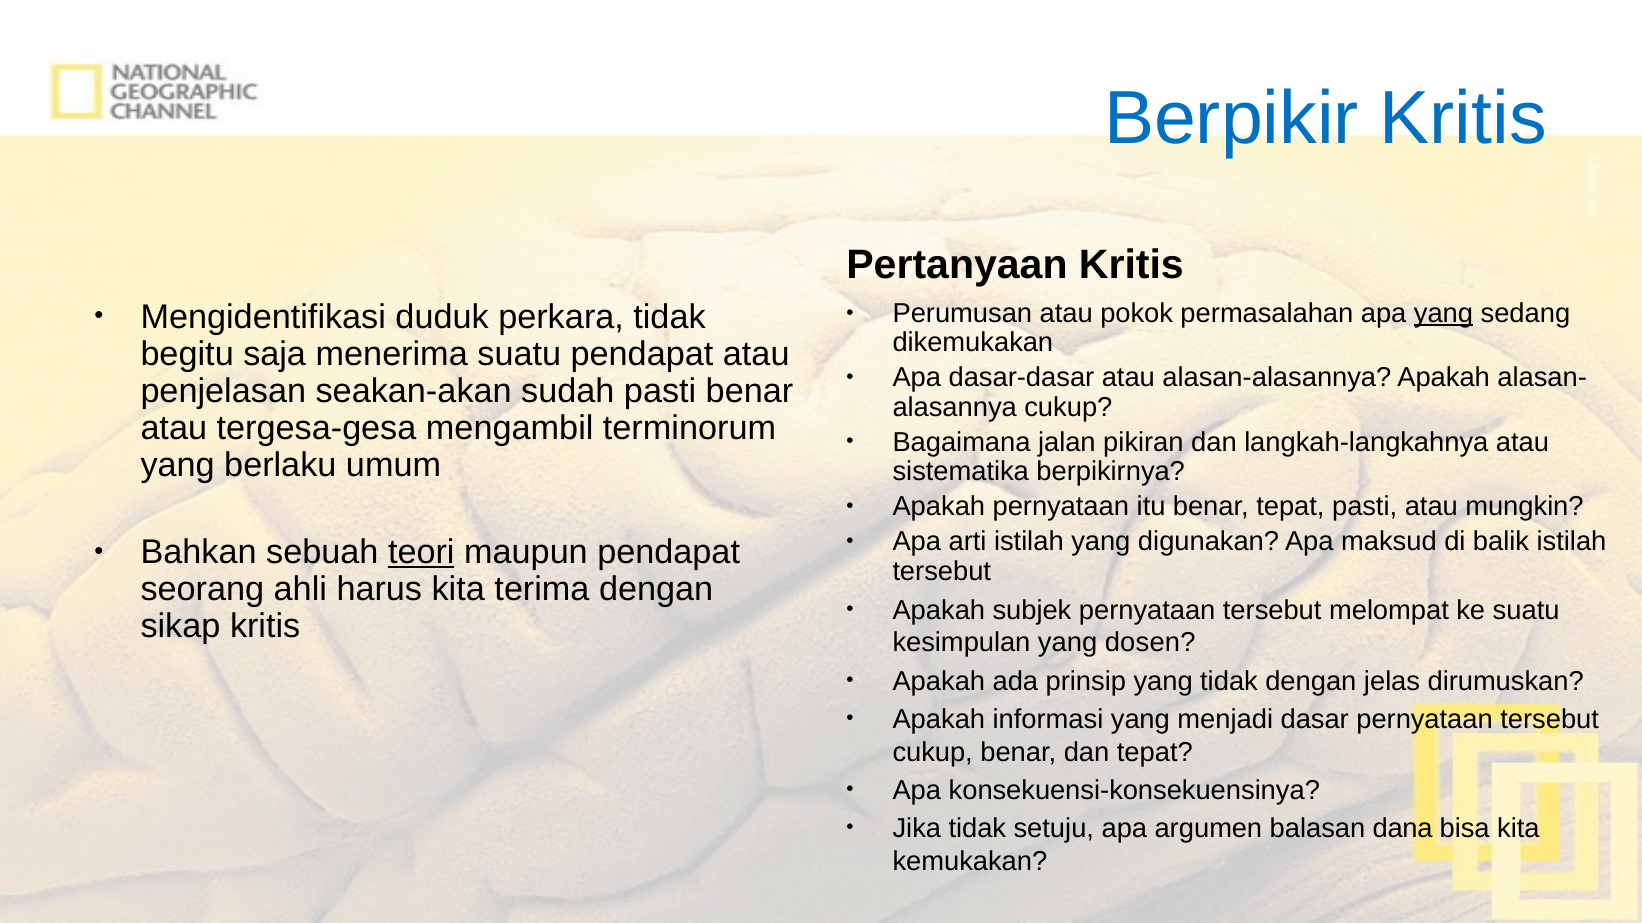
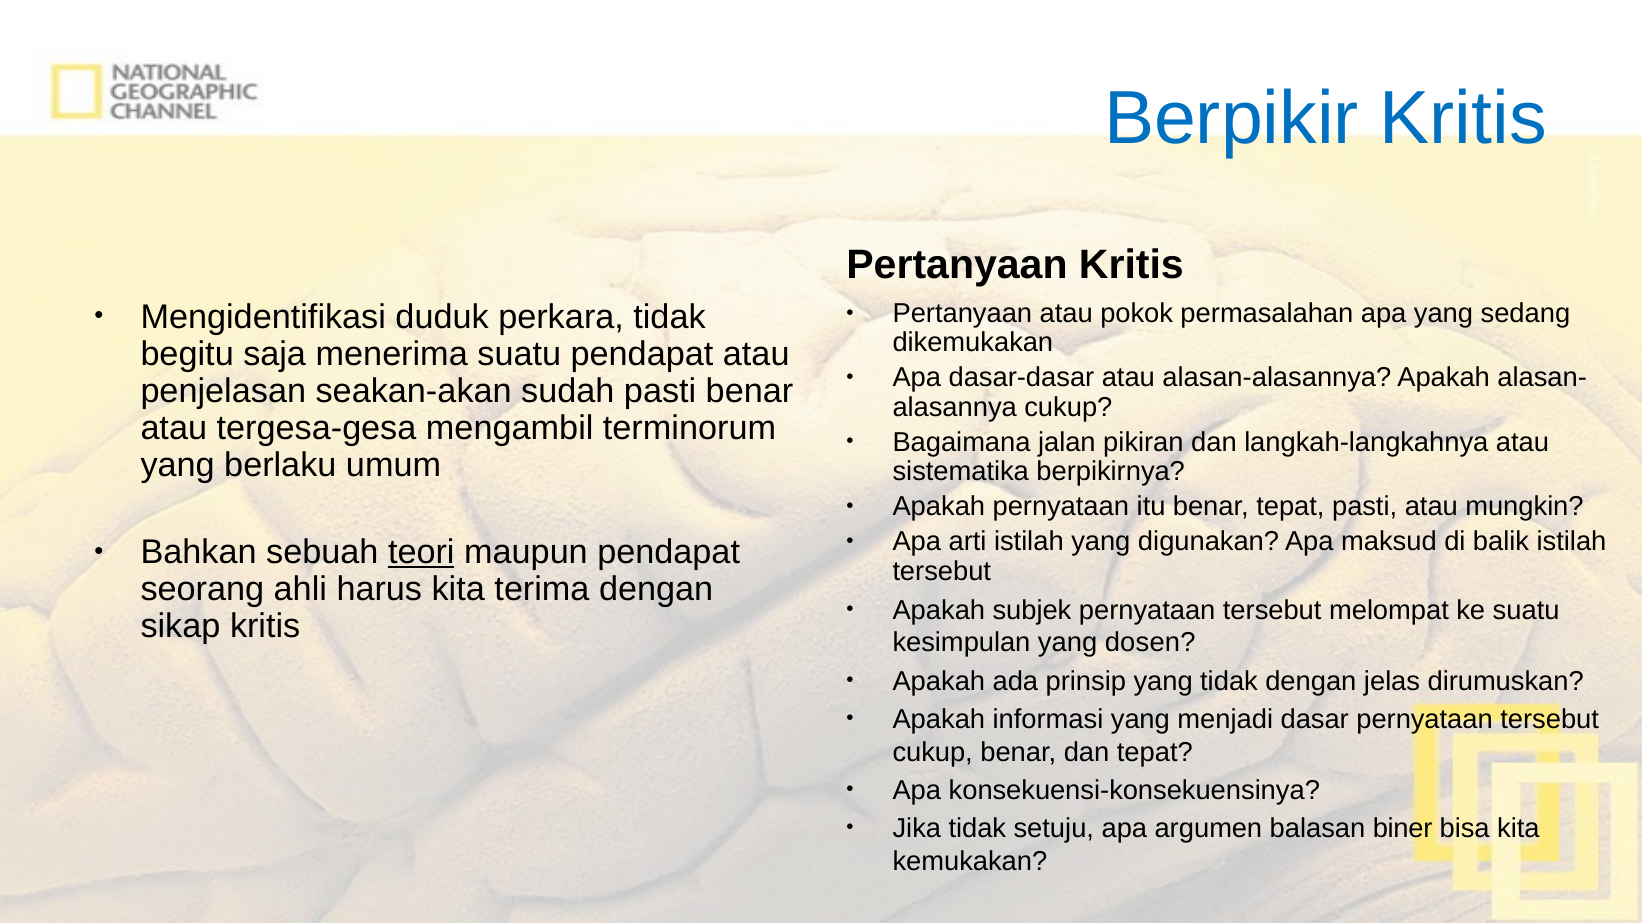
Perumusan at (962, 314): Perumusan -> Pertanyaan
yang at (1444, 314) underline: present -> none
dana: dana -> biner
